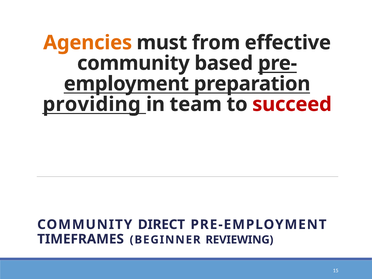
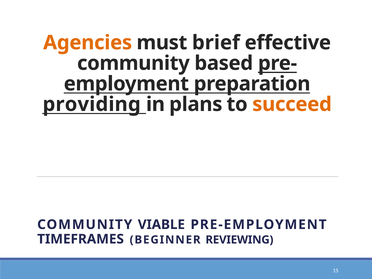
from: from -> brief
team: team -> plans
succeed colour: red -> orange
DIRECT: DIRECT -> VIABLE
